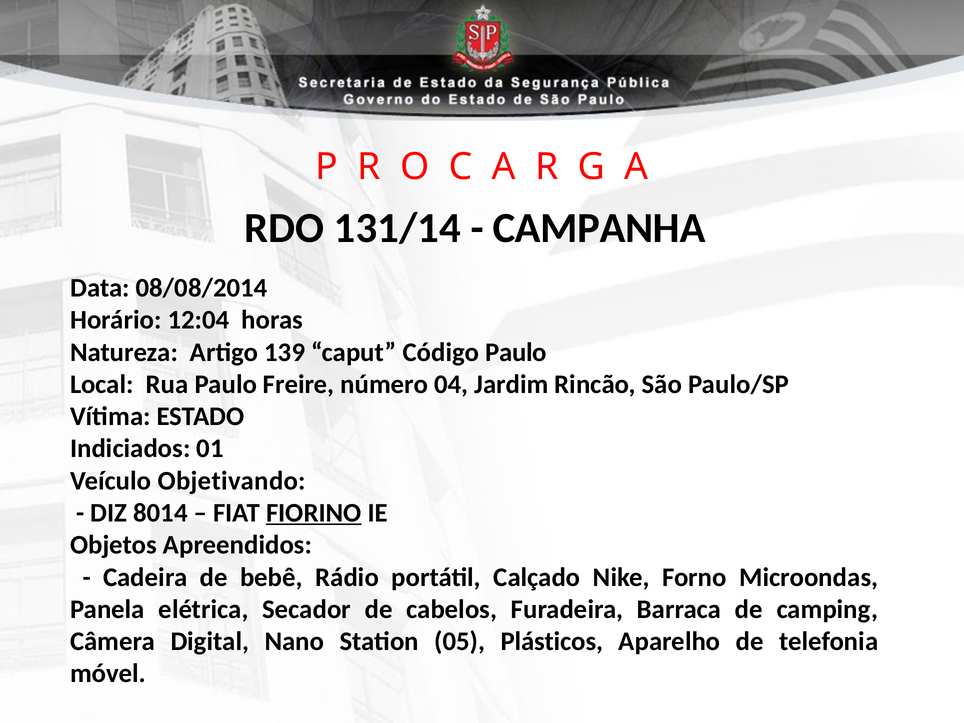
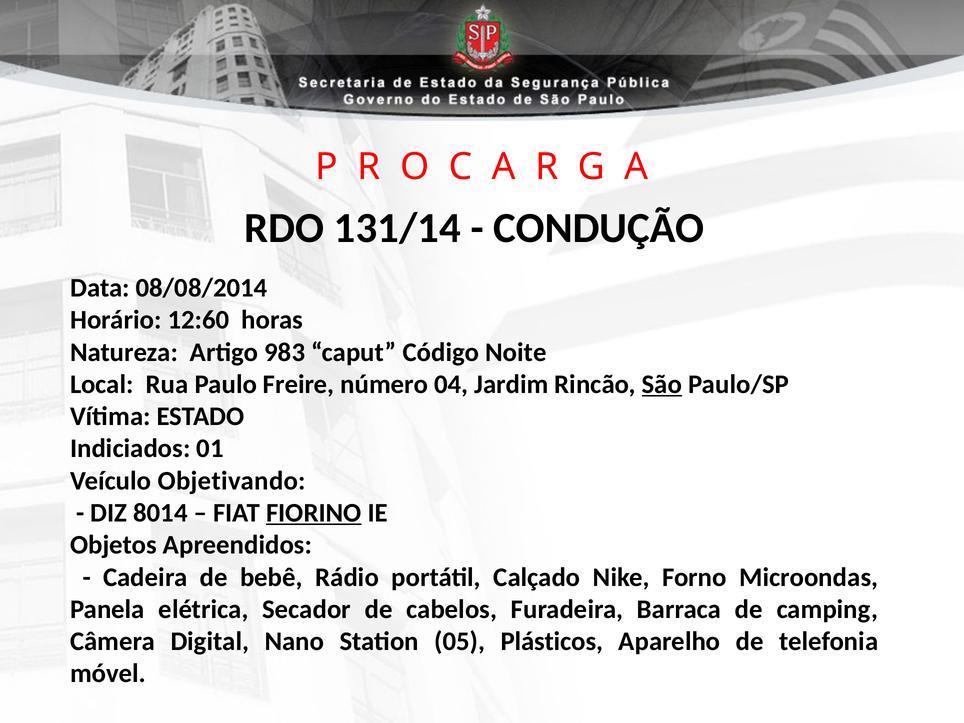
CAMPANHA: CAMPANHA -> CONDUÇÃO
12:04: 12:04 -> 12:60
139: 139 -> 983
Código Paulo: Paulo -> Noite
São underline: none -> present
